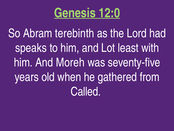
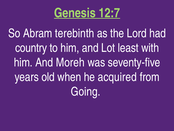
12:0: 12:0 -> 12:7
speaks: speaks -> country
gathered: gathered -> acquired
Called: Called -> Going
